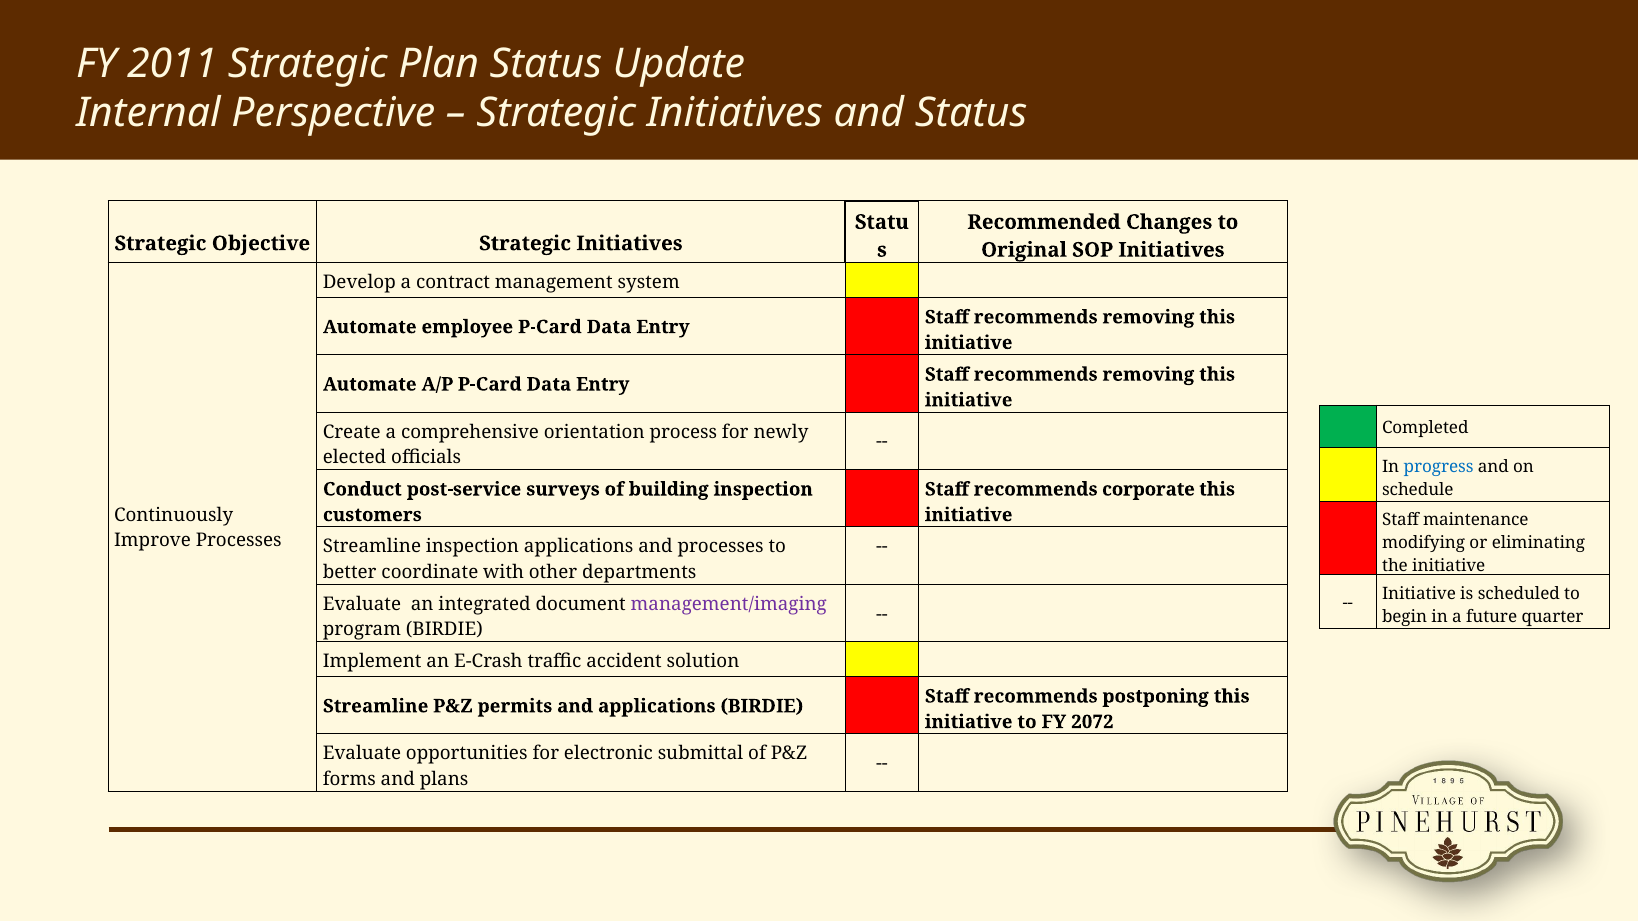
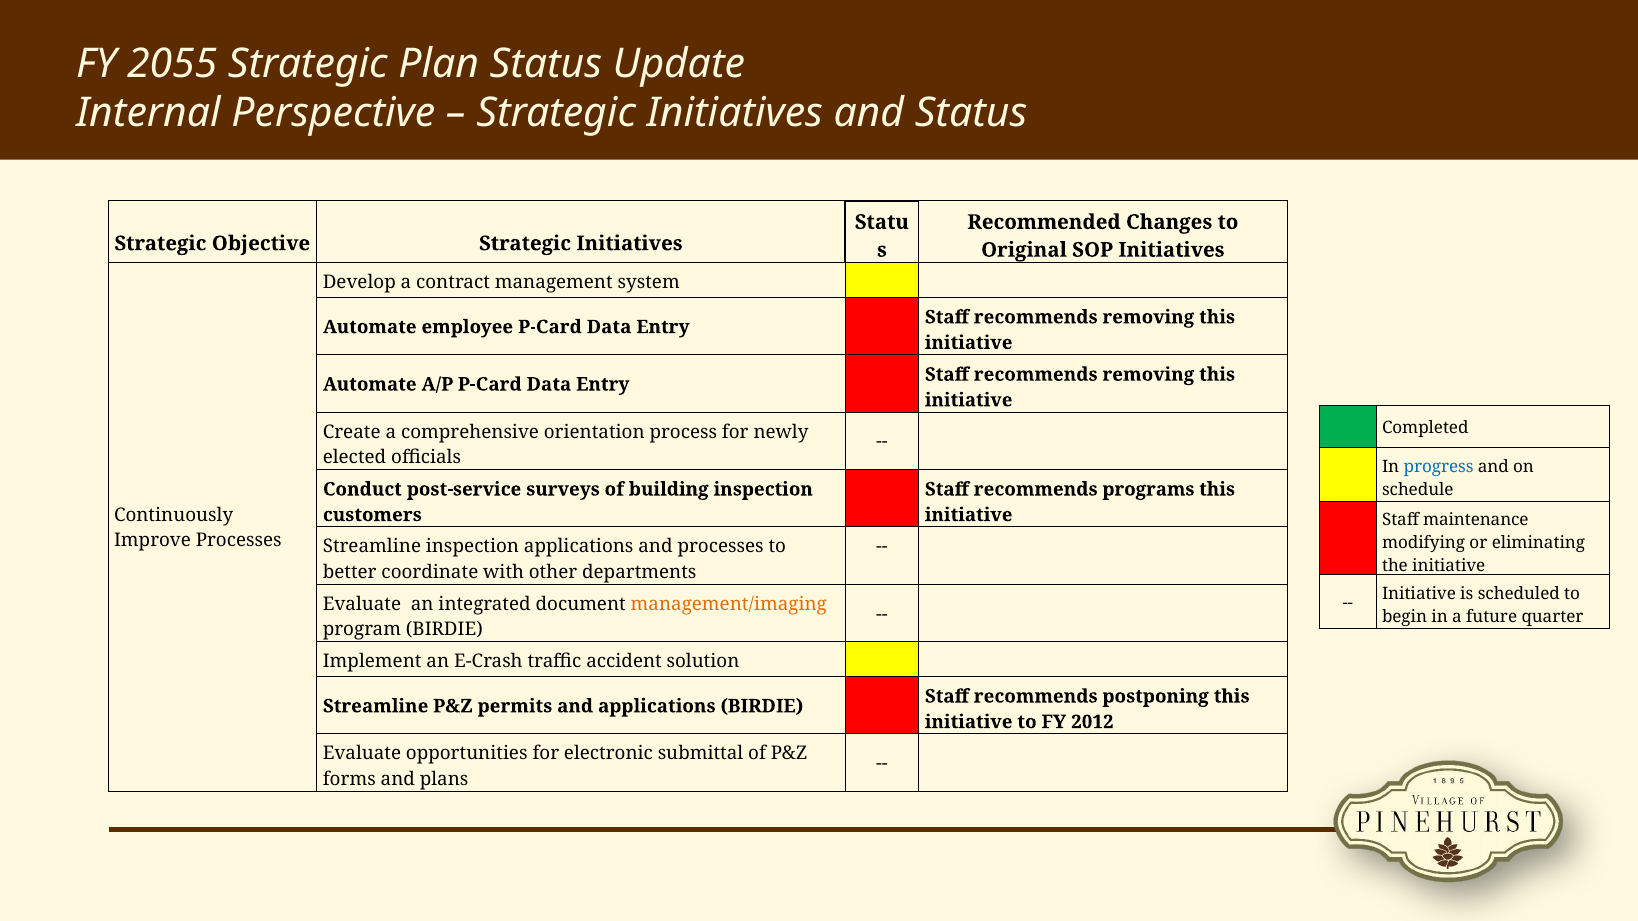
2011: 2011 -> 2055
corporate: corporate -> programs
management/imaging colour: purple -> orange
2072: 2072 -> 2012
